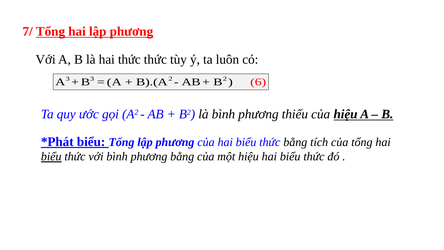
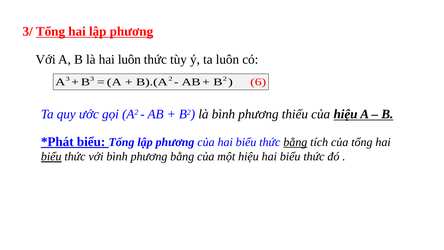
7/: 7/ -> 3/
hai thức: thức -> luôn
bằng at (295, 142) underline: none -> present
